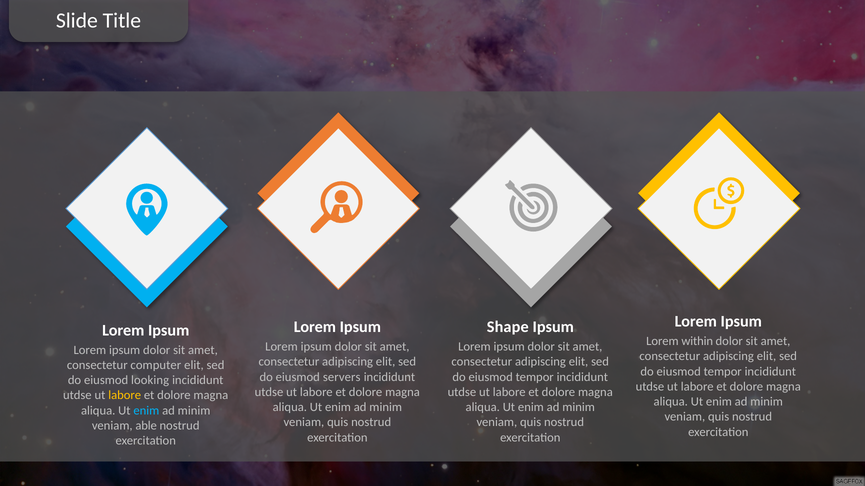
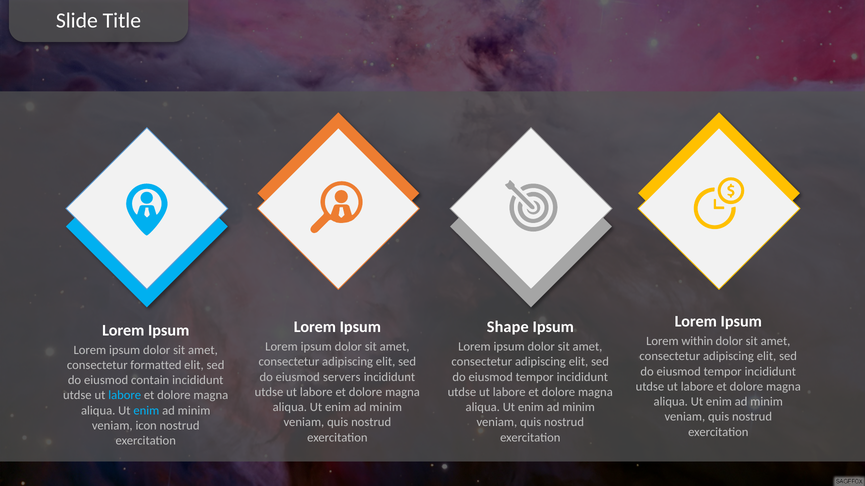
computer: computer -> formatted
looking: looking -> contain
labore at (125, 396) colour: yellow -> light blue
able: able -> icon
